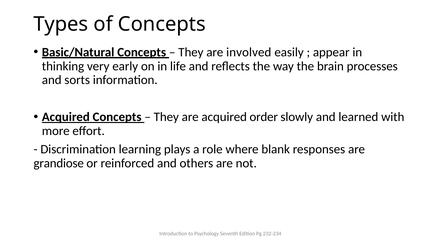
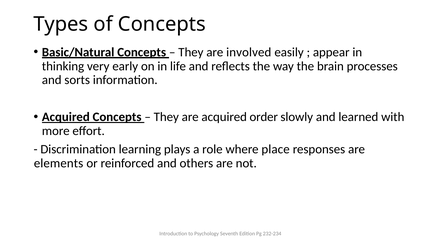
blank: blank -> place
grandiose: grandiose -> elements
